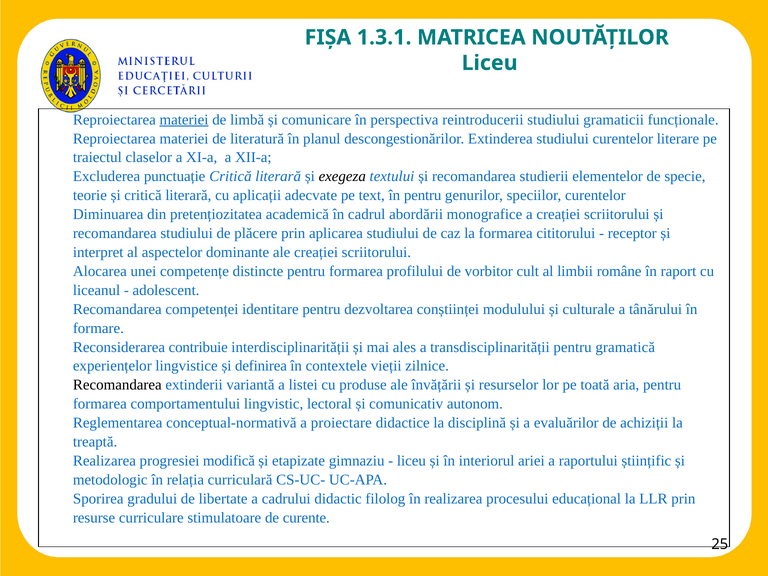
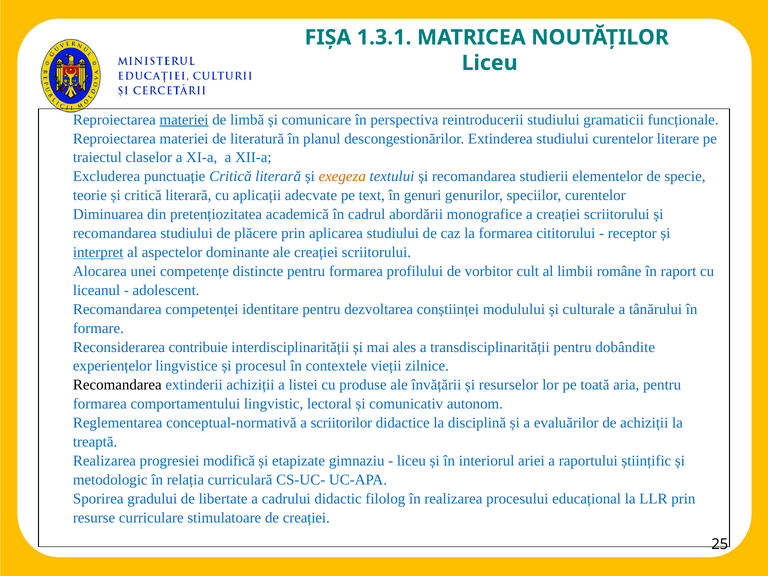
exegeza colour: black -> orange
în pentru: pentru -> genuri
interpret underline: none -> present
gramatică: gramatică -> dobândite
definirea: definirea -> procesul
extinderii variantă: variantă -> achiziții
proiectare: proiectare -> scriitorilor
de curente: curente -> creației
